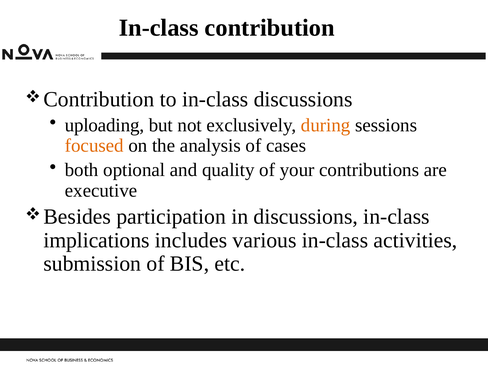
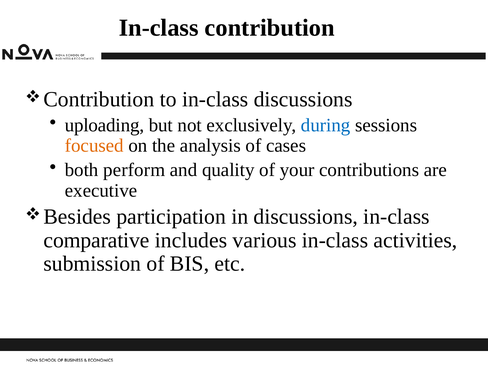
during colour: orange -> blue
optional: optional -> perform
implications: implications -> comparative
